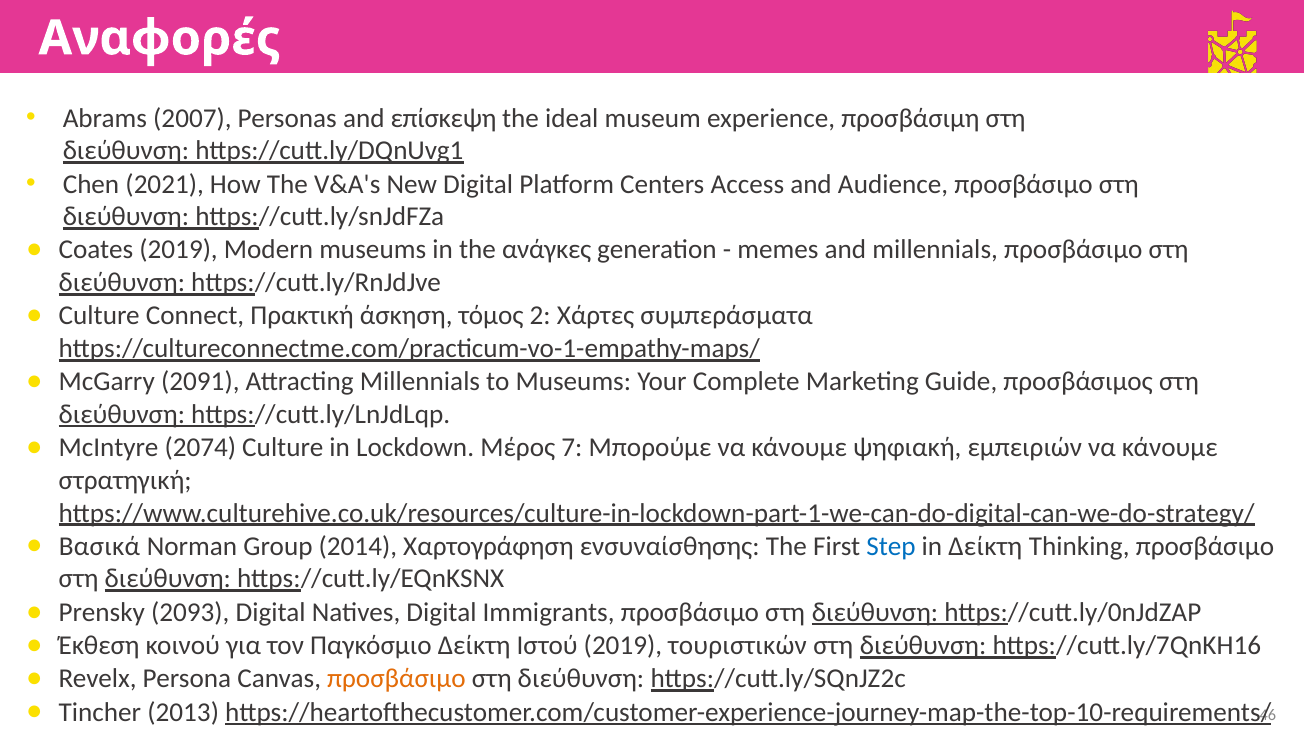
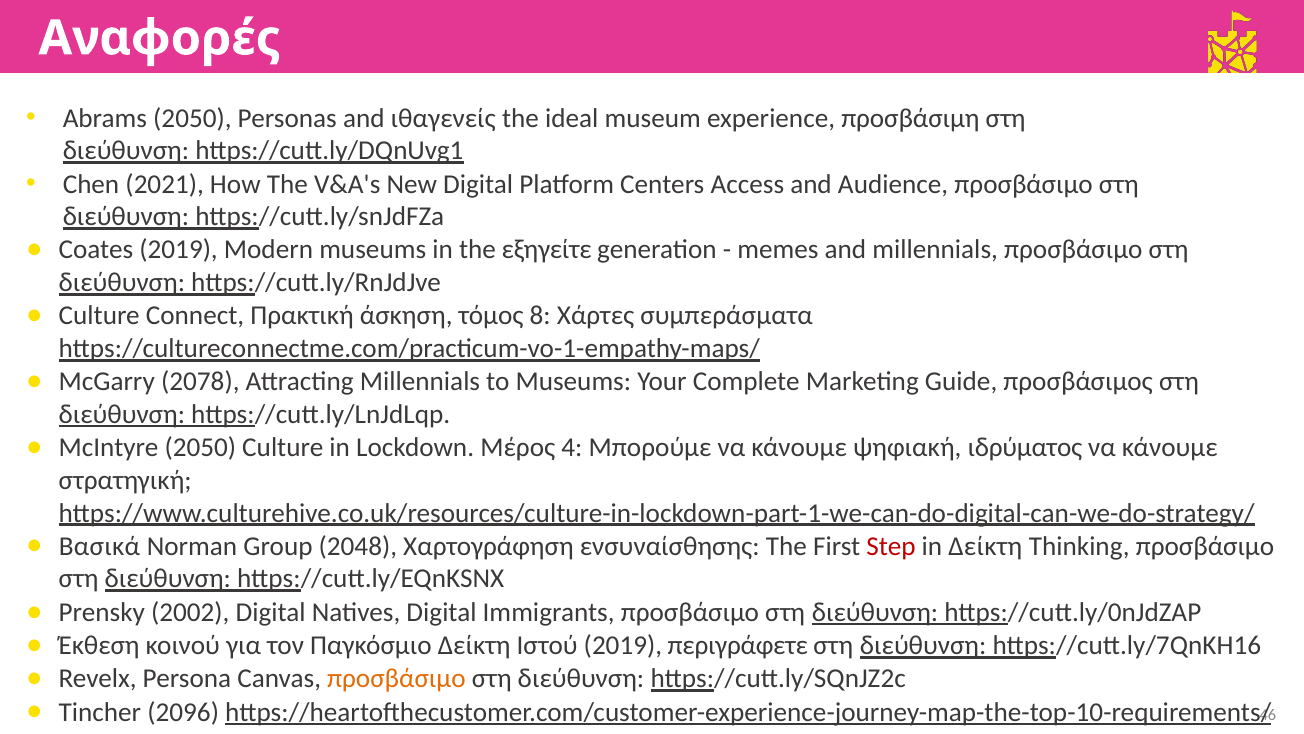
Abrams 2007: 2007 -> 2050
επίσκεψη: επίσκεψη -> ιθαγενείς
ανάγκες: ανάγκες -> εξηγείτε
2: 2 -> 8
2091: 2091 -> 2078
McIntyre 2074: 2074 -> 2050
7: 7 -> 4
εμπειριών: εμπειριών -> ιδρύματος
2014: 2014 -> 2048
Step colour: blue -> red
2093: 2093 -> 2002
τουριστικών: τουριστικών -> περιγράφετε
2013: 2013 -> 2096
